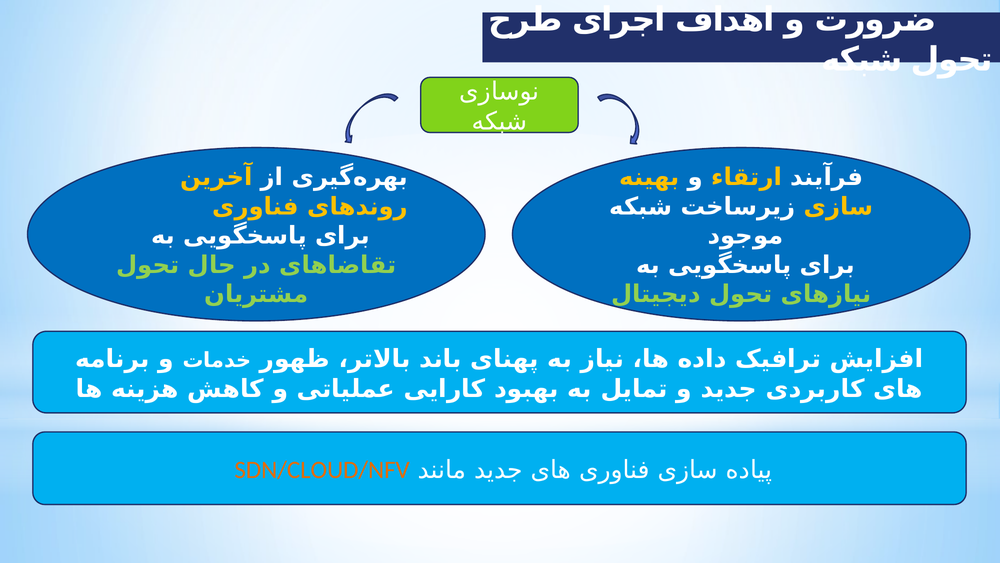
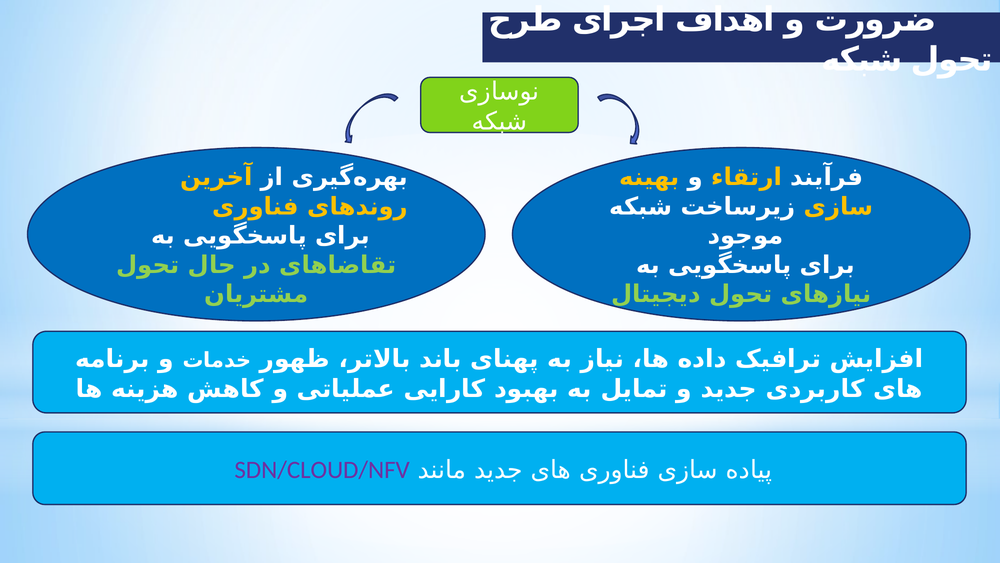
SDN/CLOUD/NFV colour: orange -> purple
